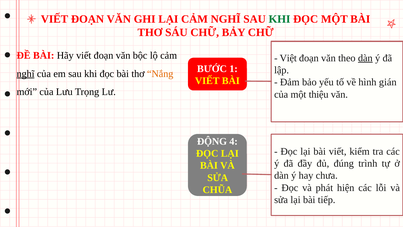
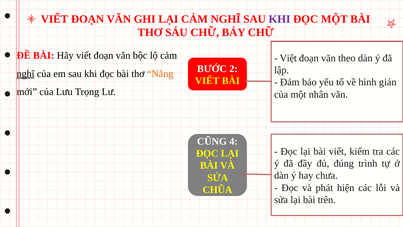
KHI at (280, 19) colour: green -> purple
dàn at (365, 58) underline: present -> none
1: 1 -> 2
thiệu: thiệu -> nhân
ĐỘNG: ĐỘNG -> CŨNG
tiếp: tiếp -> trên
